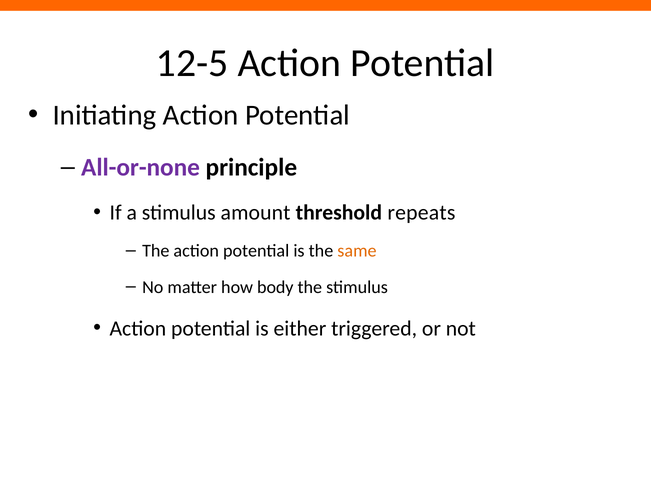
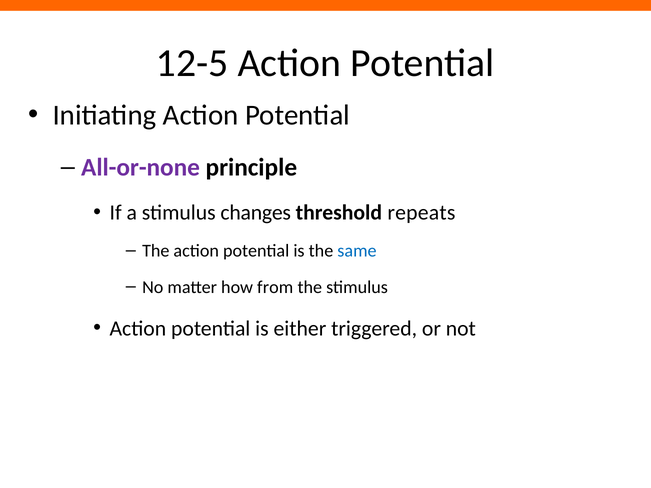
amount: amount -> changes
same colour: orange -> blue
body: body -> from
